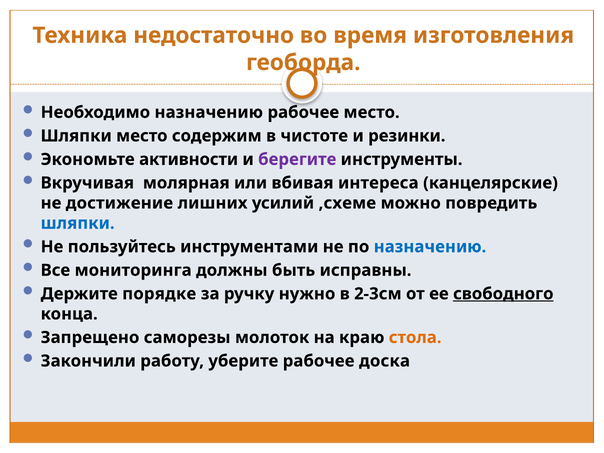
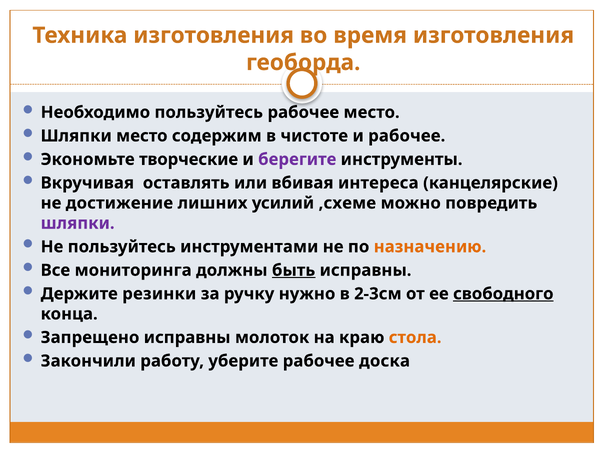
Техника недостаточно: недостаточно -> изготовления
Необходимо назначению: назначению -> пользуйтесь
и резинки: резинки -> рабочее
активности: активности -> творческие
молярная: молярная -> оставлять
шляпки at (78, 223) colour: blue -> purple
назначению at (430, 247) colour: blue -> orange
быть underline: none -> present
порядке: порядке -> резинки
Запрещено саморезы: саморезы -> исправны
